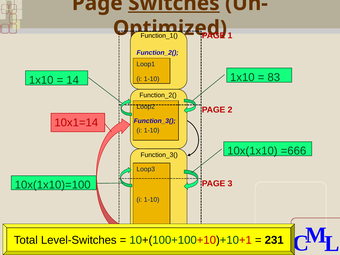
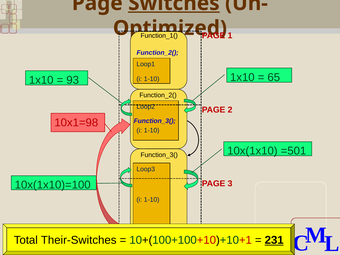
83: 83 -> 65
14: 14 -> 93
10x1=14: 10x1=14 -> 10x1=98
=666: =666 -> =501
Level-Switches: Level-Switches -> Their-Switches
231 underline: none -> present
